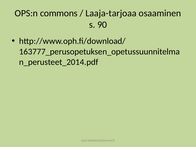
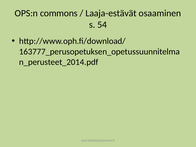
Laaja-tarjoaa: Laaja-tarjoaa -> Laaja-estävät
90: 90 -> 54
